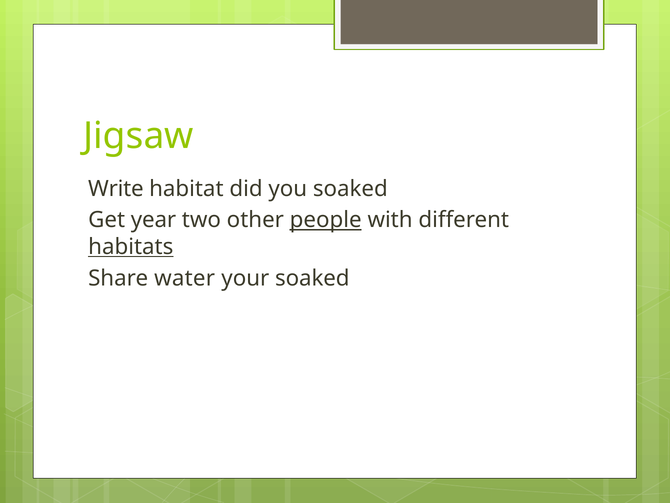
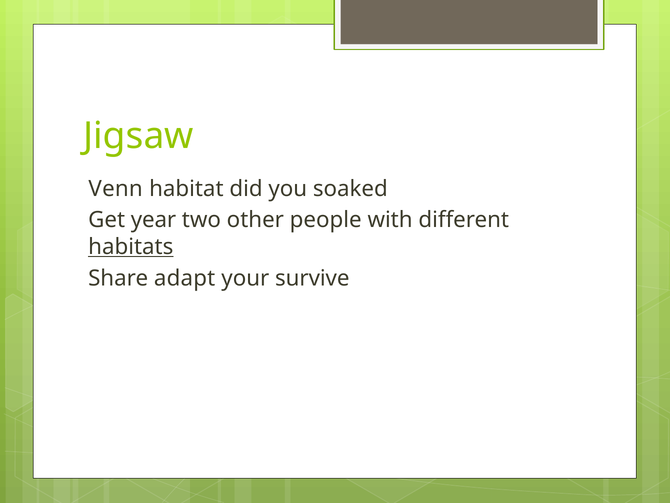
Write: Write -> Venn
people underline: present -> none
water: water -> adapt
your soaked: soaked -> survive
